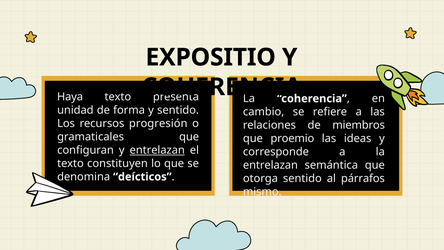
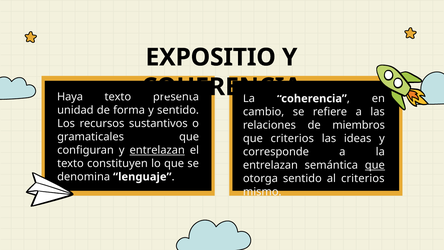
progresión: progresión -> sustantivos
que proemio: proemio -> criterios
que at (375, 165) underline: none -> present
deícticos: deícticos -> lenguaje
al párrafos: párrafos -> criterios
